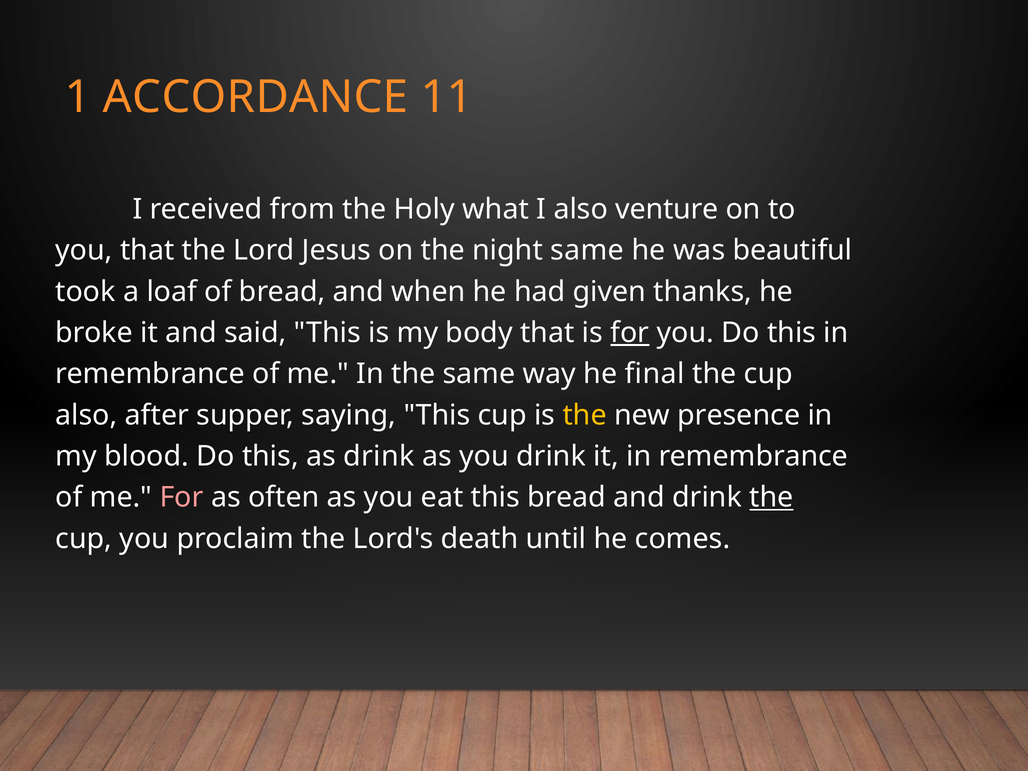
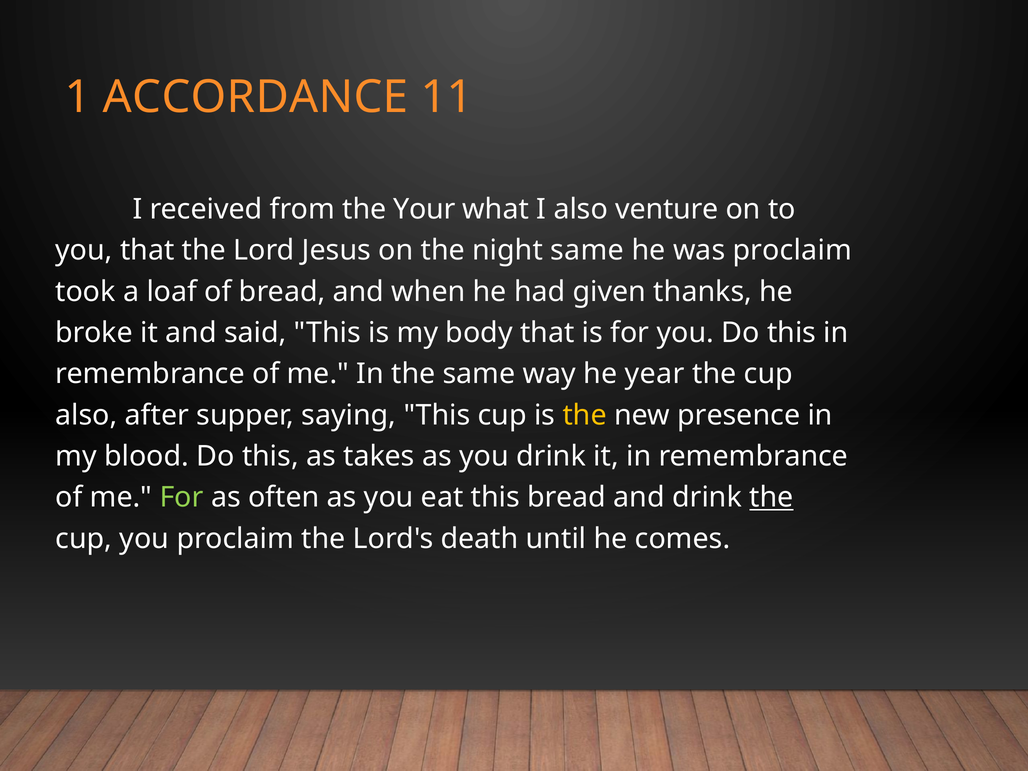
Holy: Holy -> Your
was beautiful: beautiful -> proclaim
for at (630, 333) underline: present -> none
final: final -> year
as drink: drink -> takes
For at (182, 498) colour: pink -> light green
